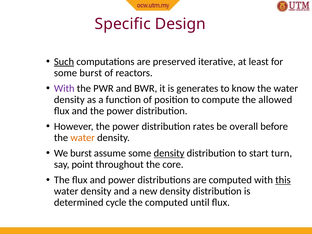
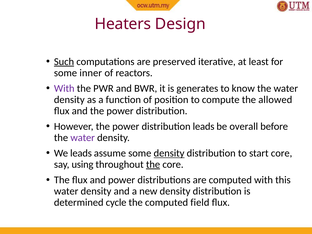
Specific: Specific -> Heaters
some burst: burst -> inner
distribution rates: rates -> leads
water at (83, 138) colour: orange -> purple
We burst: burst -> leads
start turn: turn -> core
point: point -> using
the at (153, 164) underline: none -> present
this underline: present -> none
until: until -> field
